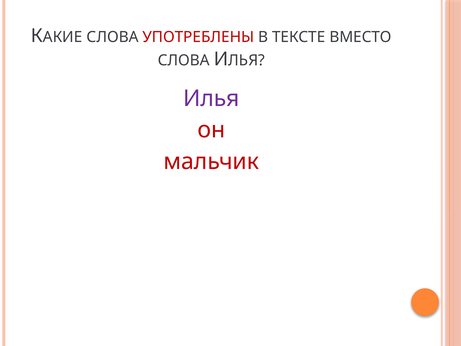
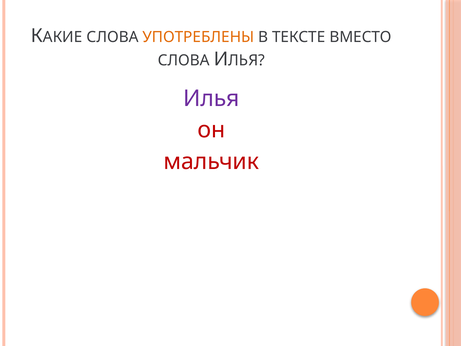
УПОТРЕБЛЕНЫ colour: red -> orange
